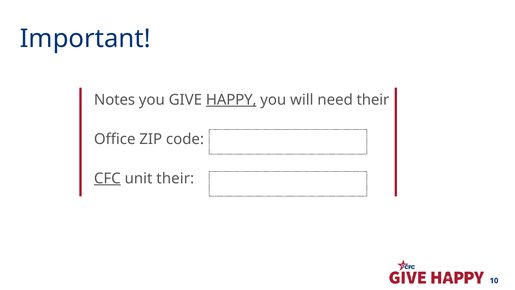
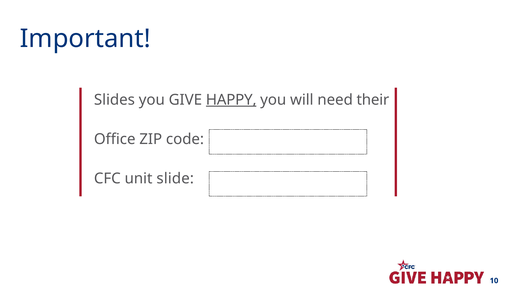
Notes: Notes -> Slides
CFC underline: present -> none
unit their: their -> slide
